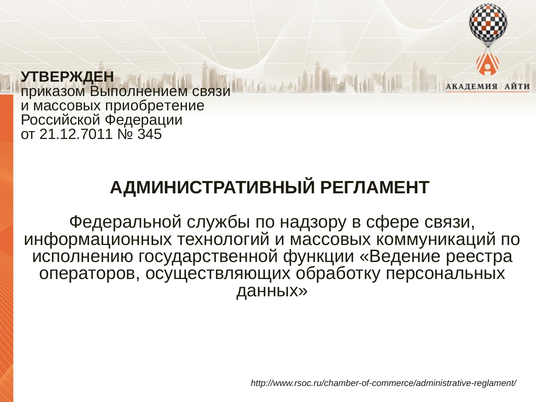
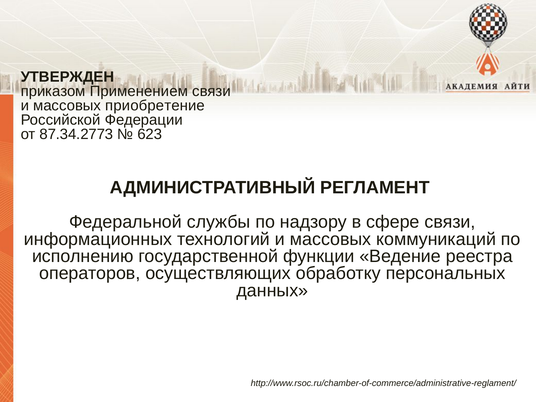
Выполнением: Выполнением -> Применением
21.12.7011: 21.12.7011 -> 87.34.2773
345: 345 -> 623
